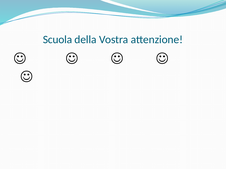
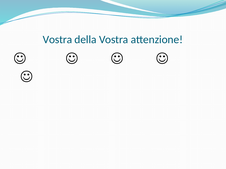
Scuola at (57, 40): Scuola -> Vostra
